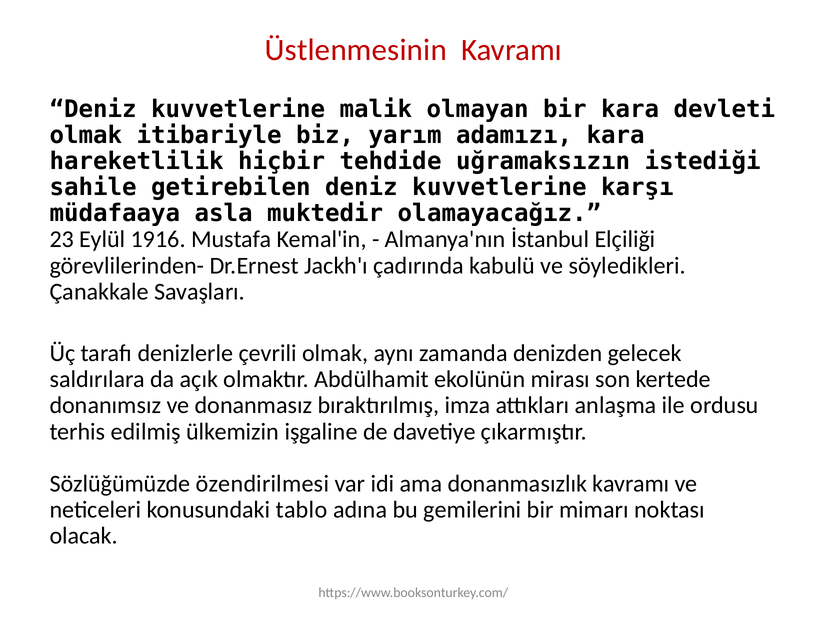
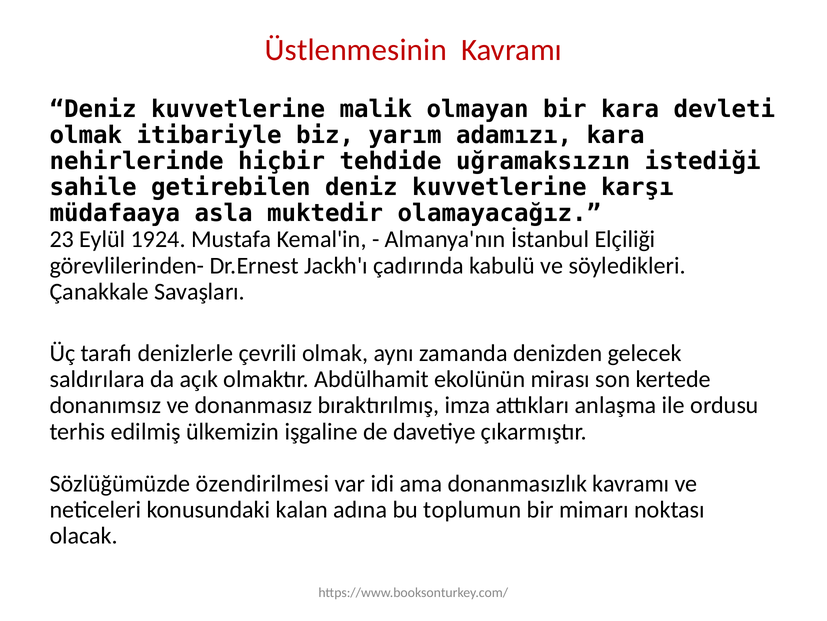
hareketlilik: hareketlilik -> nehirlerinde
1916: 1916 -> 1924
tablo: tablo -> kalan
gemilerini: gemilerini -> toplumun
